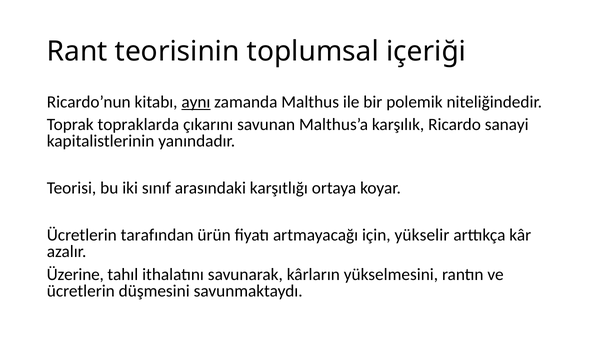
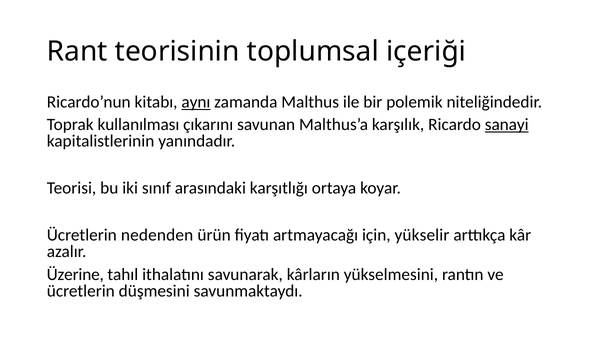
topraklarda: topraklarda -> kullanılması
sanayi underline: none -> present
tarafından: tarafından -> nedenden
